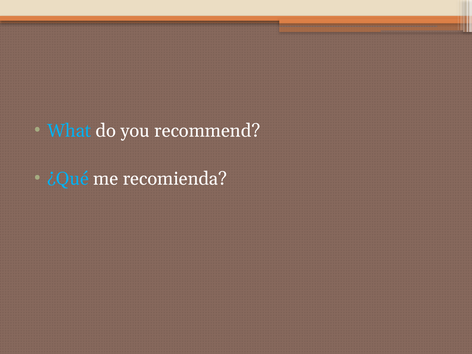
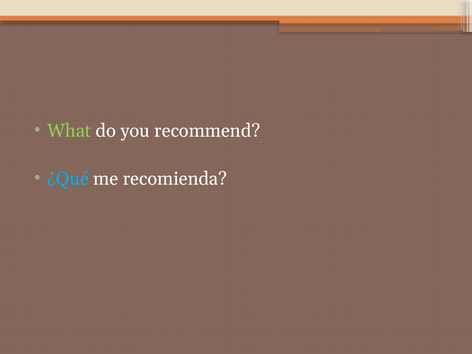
What colour: light blue -> light green
